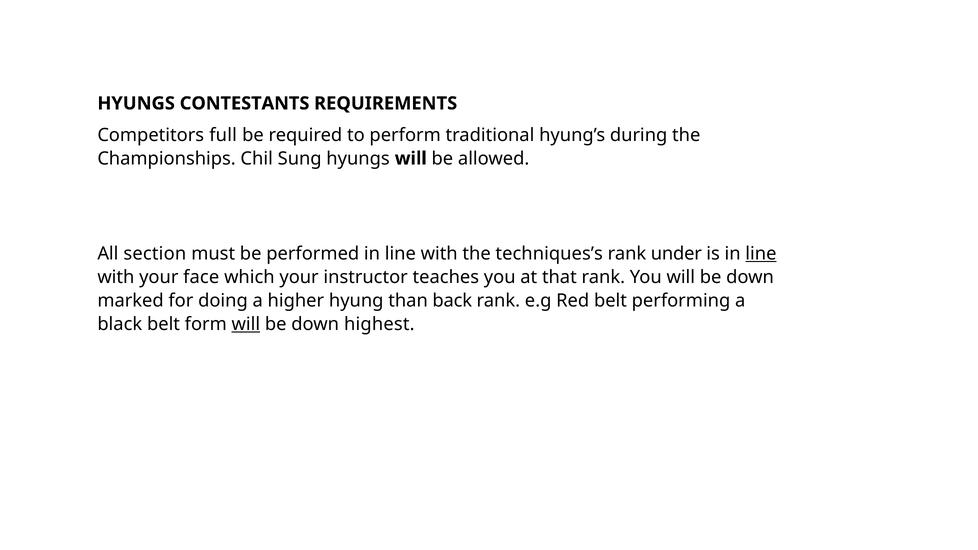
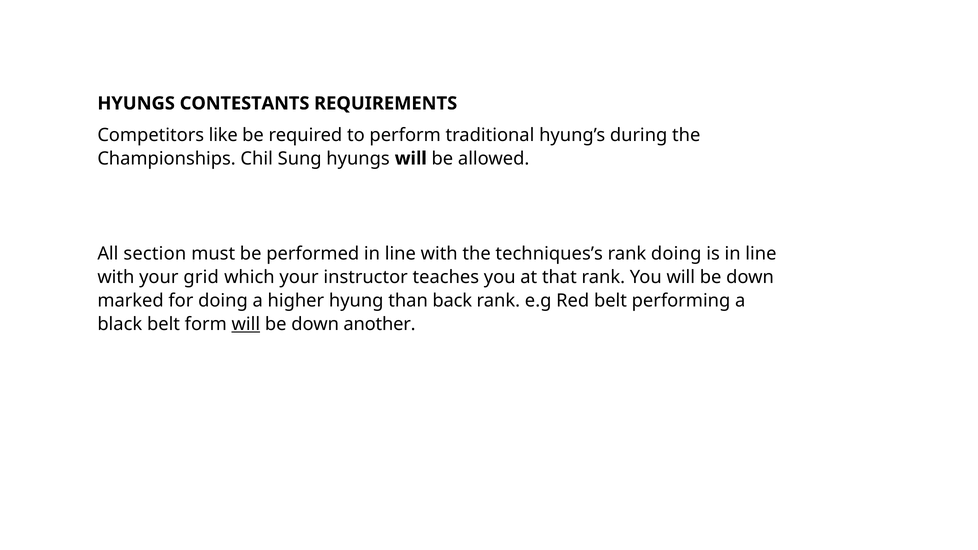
full: full -> like
rank under: under -> doing
line at (761, 254) underline: present -> none
face: face -> grid
highest: highest -> another
